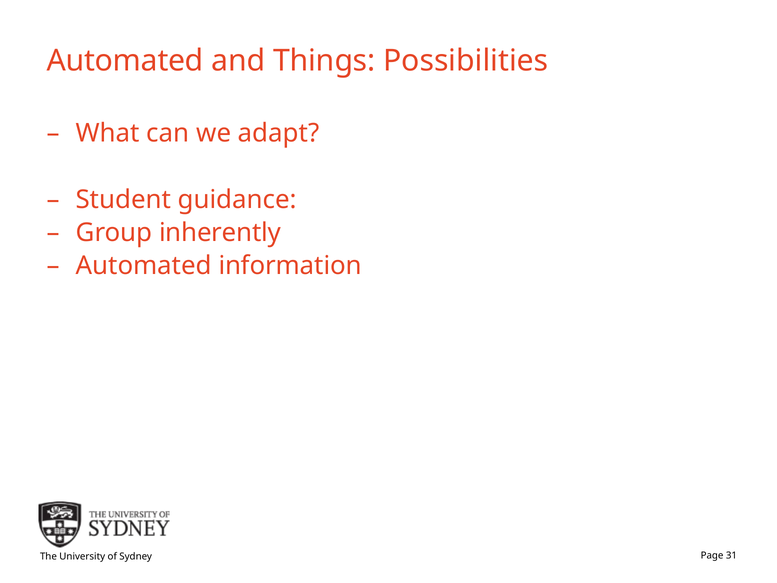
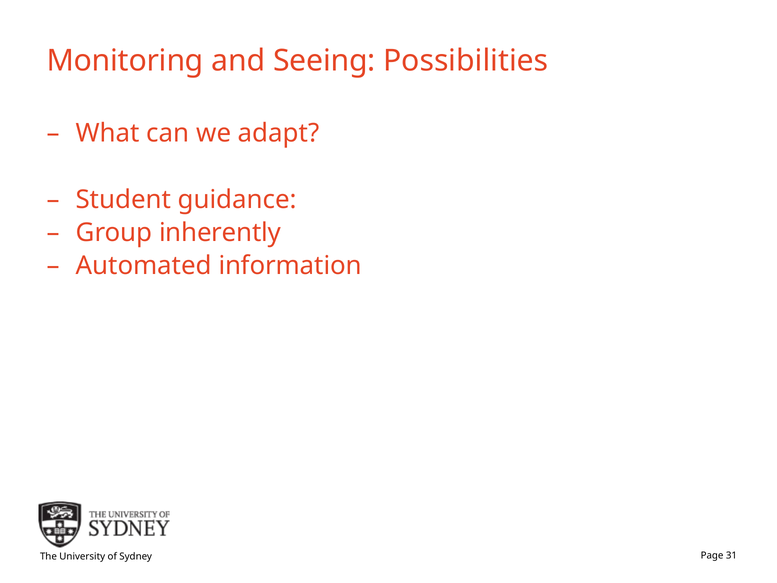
Automated at (125, 61): Automated -> Monitoring
Things: Things -> Seeing
